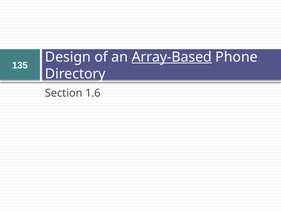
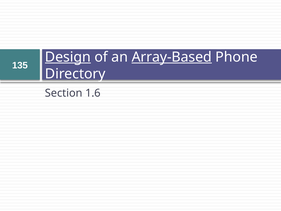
Design underline: none -> present
